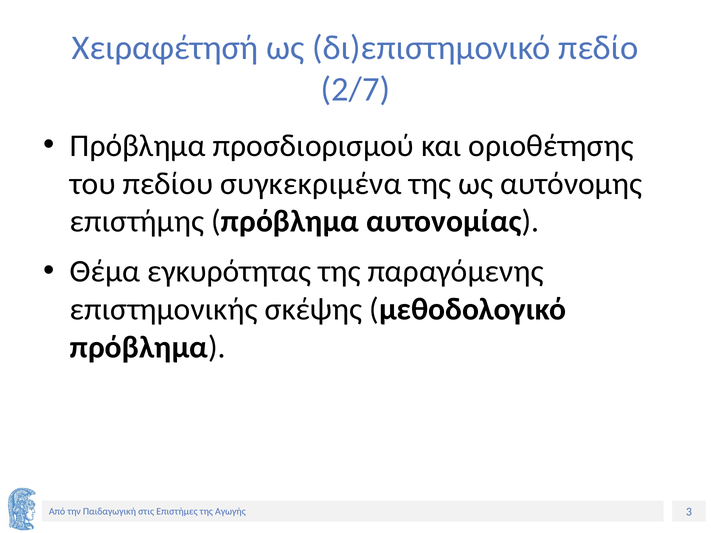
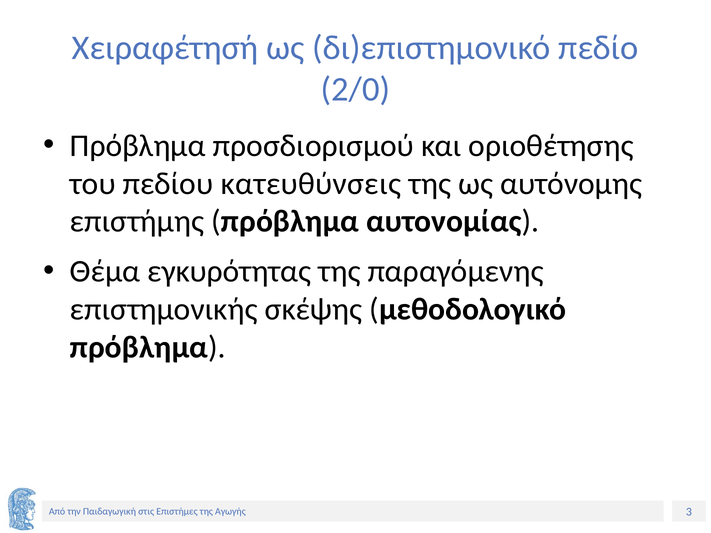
2/7: 2/7 -> 2/0
συγκεκριμένα: συγκεκριμένα -> κατευθύνσεις
